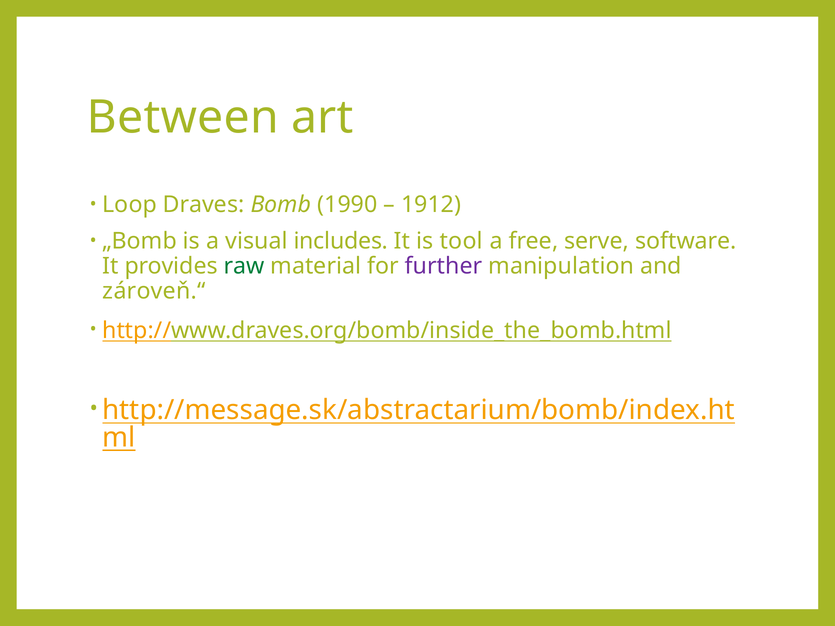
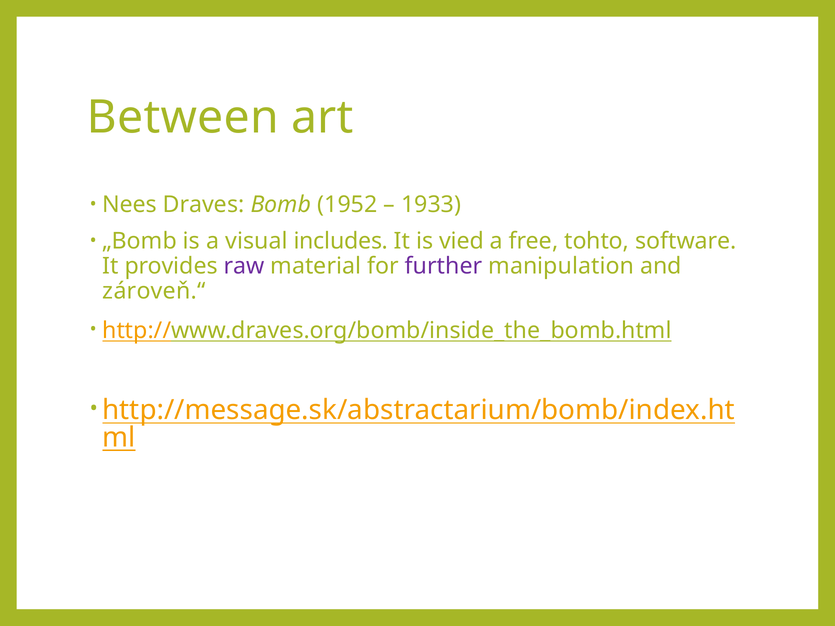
Loop: Loop -> Nees
1990: 1990 -> 1952
1912: 1912 -> 1933
tool: tool -> vied
serve: serve -> tohto
raw colour: green -> purple
